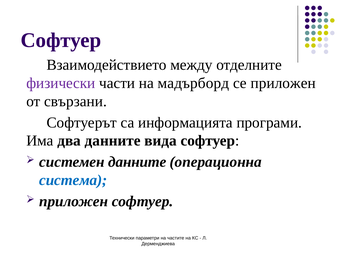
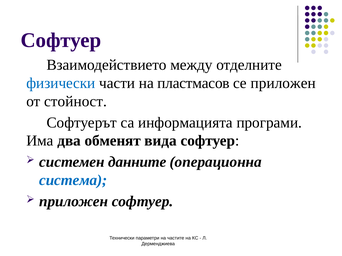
физически colour: purple -> blue
мадърборд: мадърборд -> пластмасов
свързани: свързани -> стойност
два данните: данните -> обменят
